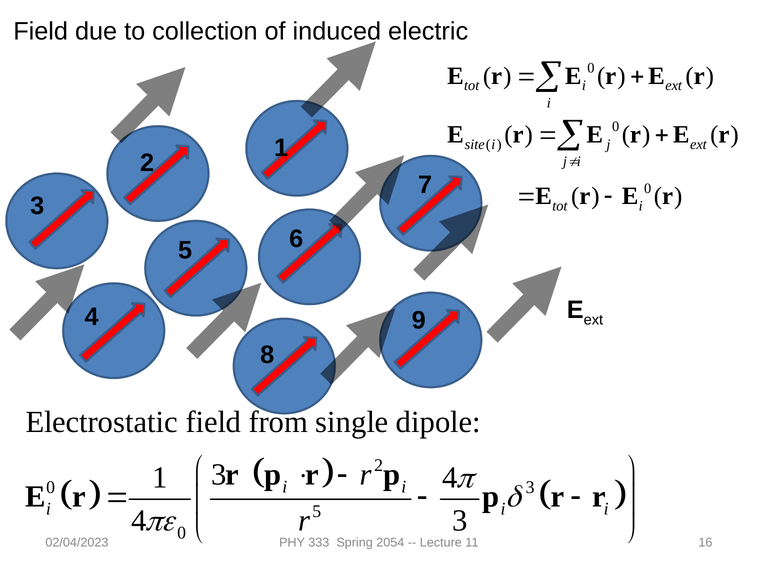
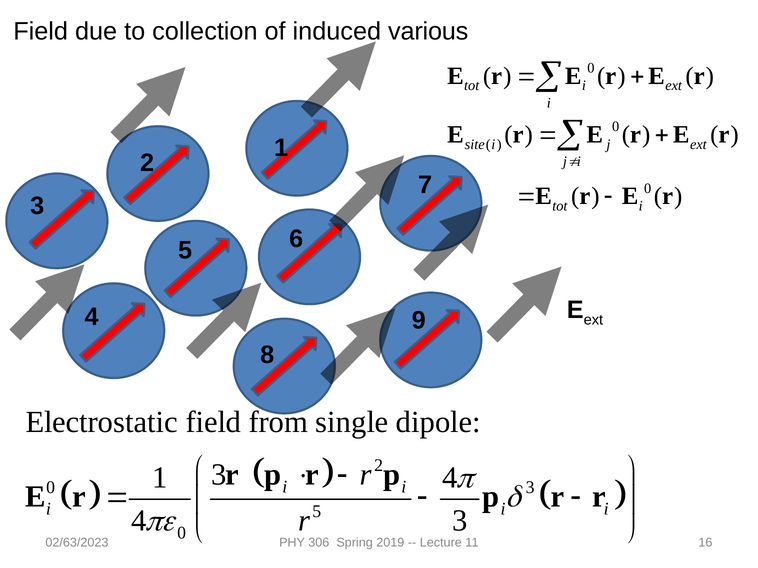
electric: electric -> various
02/04/2023: 02/04/2023 -> 02/63/2023
333: 333 -> 306
2054: 2054 -> 2019
